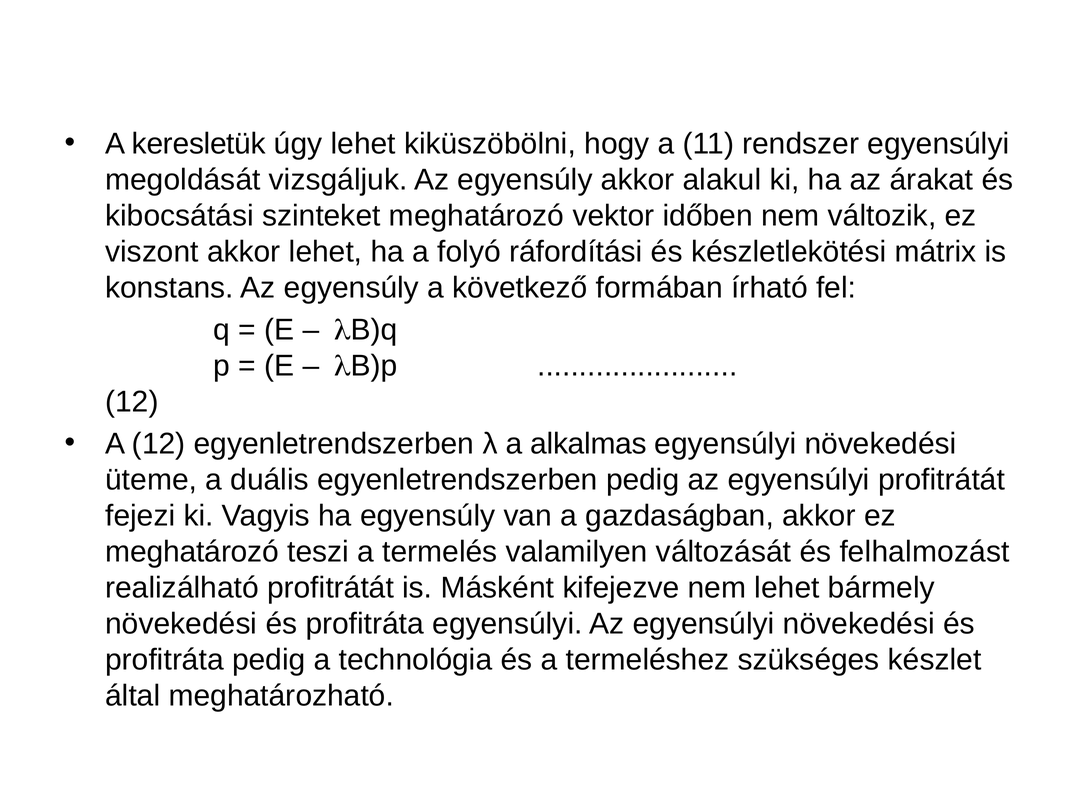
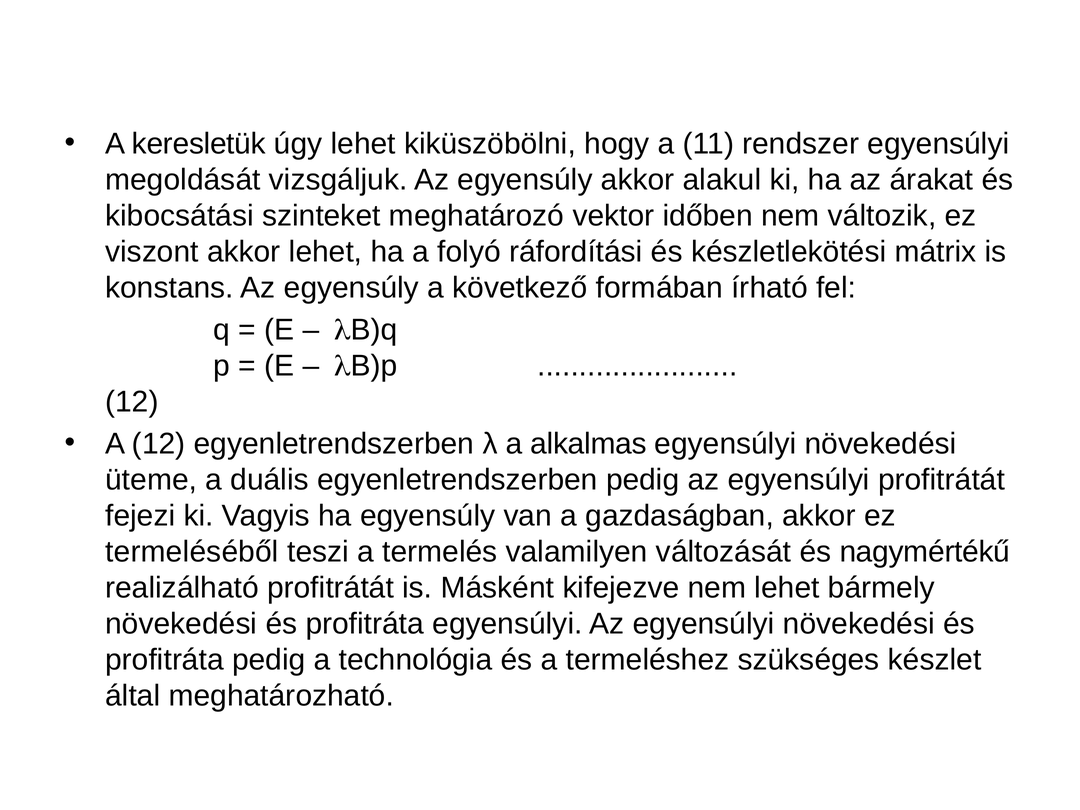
meghatározó at (192, 552): meghatározó -> termeléséből
felhalmozást: felhalmozást -> nagymértékű
